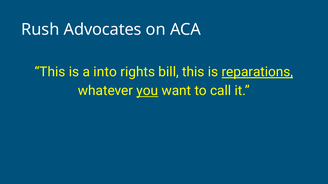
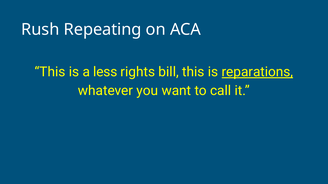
Advocates: Advocates -> Repeating
into: into -> less
you underline: present -> none
